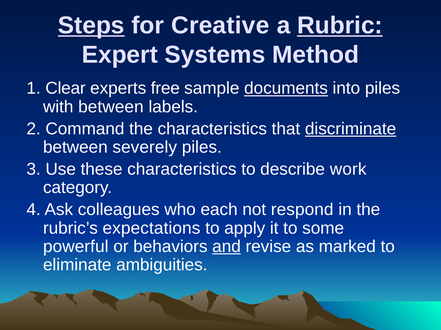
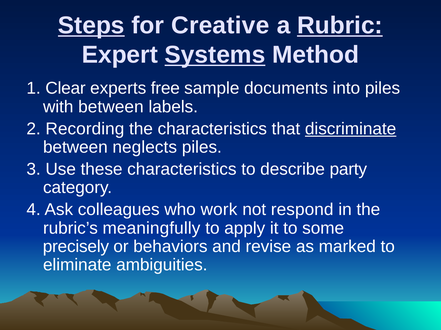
Systems underline: none -> present
documents underline: present -> none
Command: Command -> Recording
severely: severely -> neglects
work: work -> party
each: each -> work
expectations: expectations -> meaningfully
powerful: powerful -> precisely
and underline: present -> none
